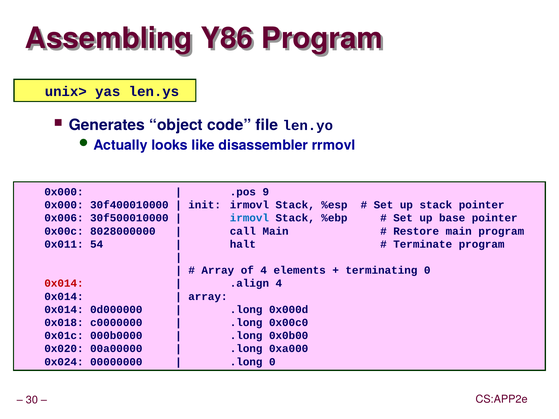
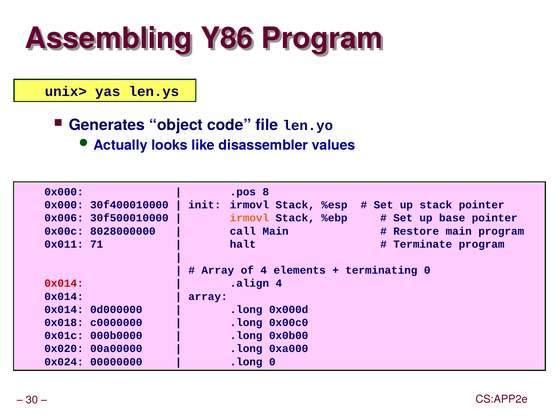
rrmovl: rrmovl -> values
9: 9 -> 8
irmovl at (249, 218) colour: blue -> orange
54: 54 -> 71
